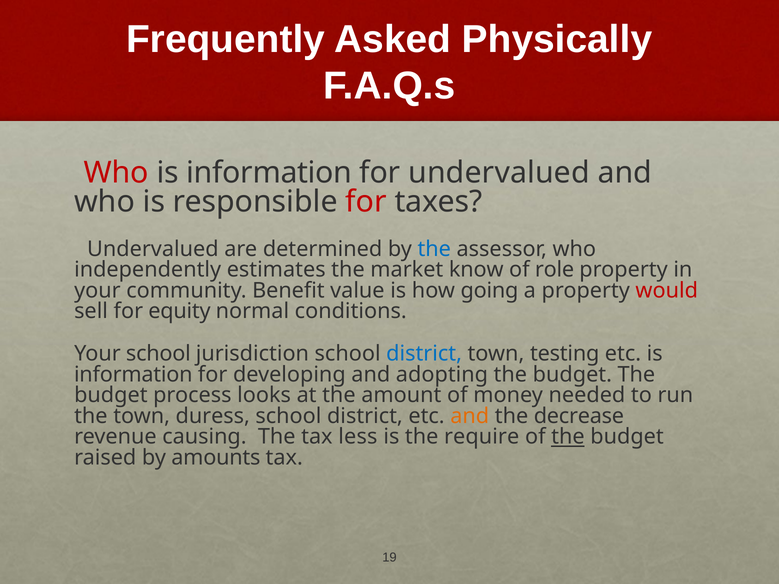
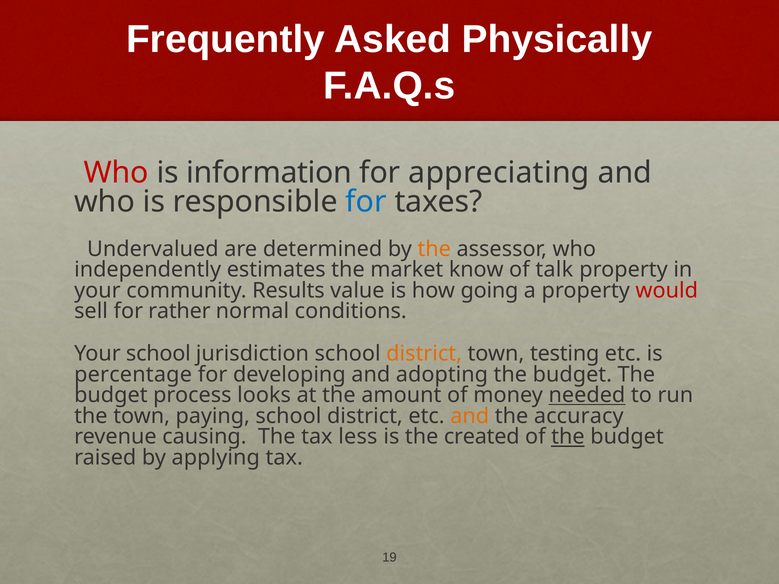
for undervalued: undervalued -> appreciating
for at (366, 202) colour: red -> blue
the at (434, 249) colour: blue -> orange
role: role -> talk
Benefit: Benefit -> Results
equity: equity -> rather
district at (424, 354) colour: blue -> orange
information at (133, 375): information -> percentage
needed underline: none -> present
duress: duress -> paying
decrease: decrease -> accuracy
require: require -> created
amounts: amounts -> applying
